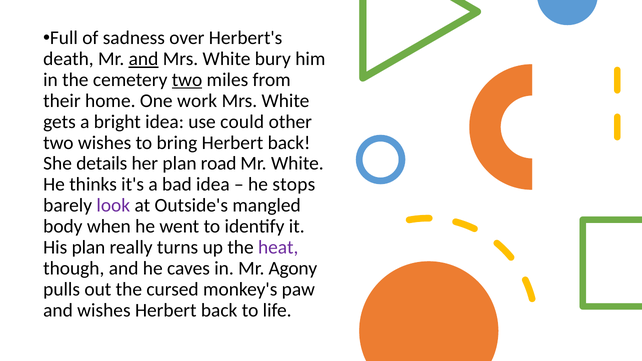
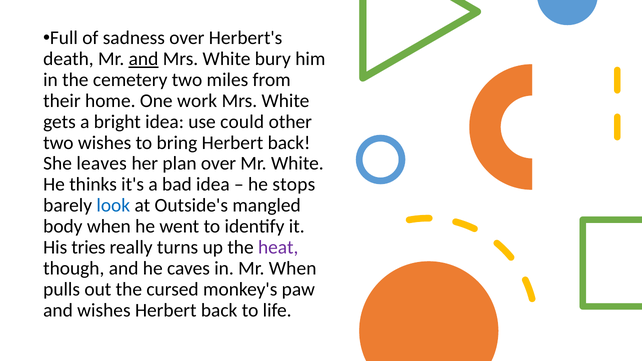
two at (187, 80) underline: present -> none
details: details -> leaves
plan road: road -> over
look colour: purple -> blue
His plan: plan -> tries
Mr Agony: Agony -> When
